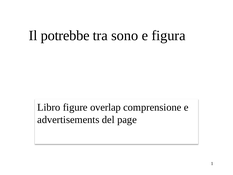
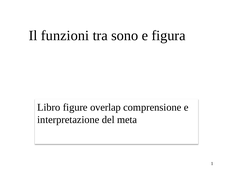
potrebbe: potrebbe -> funzioni
advertisements: advertisements -> interpretazione
page: page -> meta
